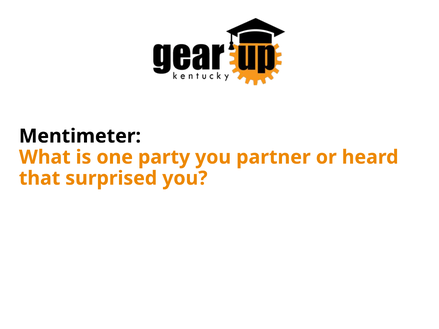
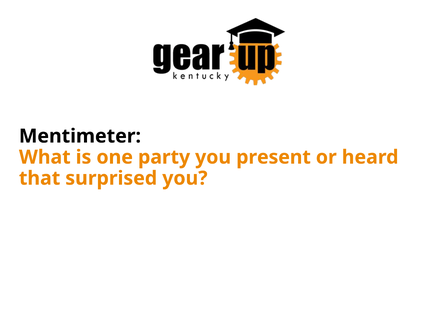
partner: partner -> present
